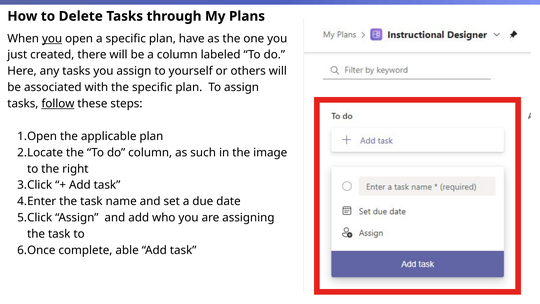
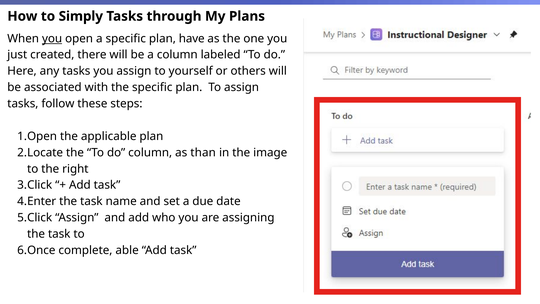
Delete: Delete -> Simply
follow underline: present -> none
such: such -> than
